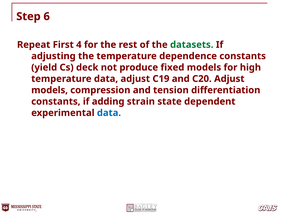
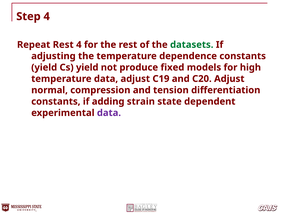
Step 6: 6 -> 4
Repeat First: First -> Rest
Cs deck: deck -> yield
models at (50, 90): models -> normal
data at (109, 113) colour: blue -> purple
